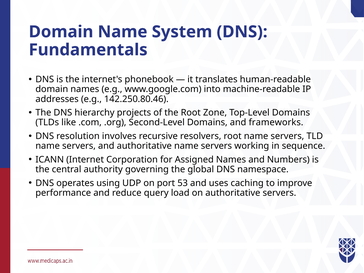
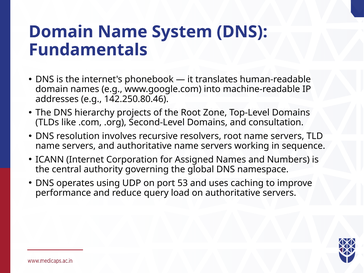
frameworks: frameworks -> consultation
